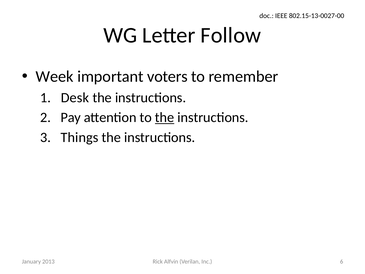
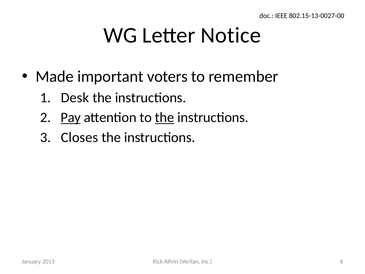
Follow: Follow -> Notice
Week: Week -> Made
Pay underline: none -> present
Things: Things -> Closes
